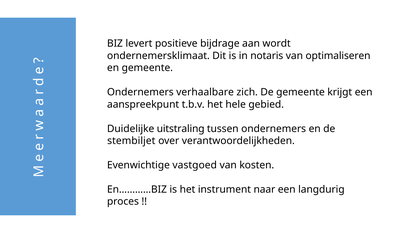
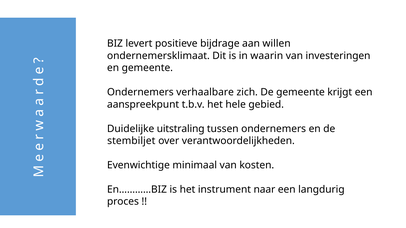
wordt: wordt -> willen
notaris: notaris -> waarin
optimaliseren: optimaliseren -> investeringen
vastgoed: vastgoed -> minimaal
